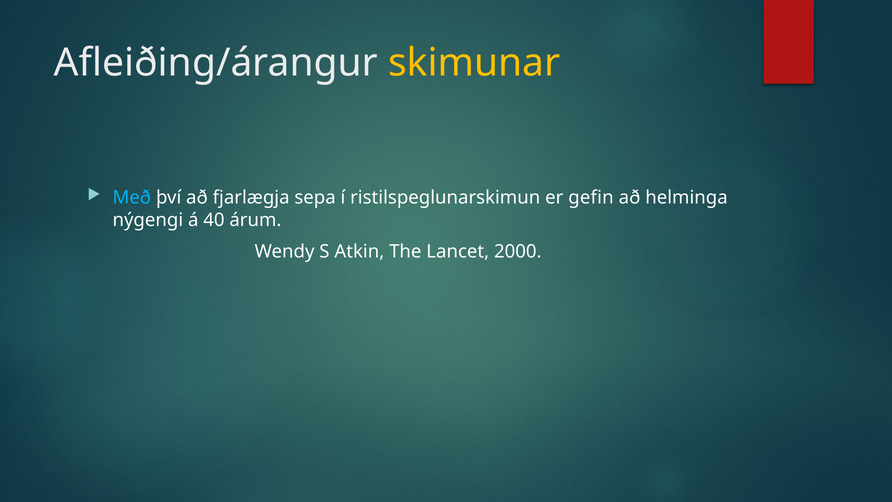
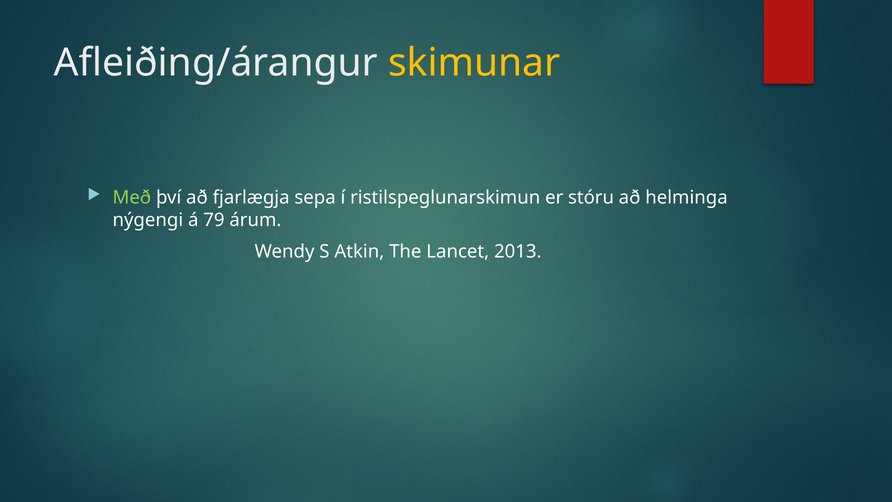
Með colour: light blue -> light green
gefin: gefin -> stóru
40: 40 -> 79
2000: 2000 -> 2013
